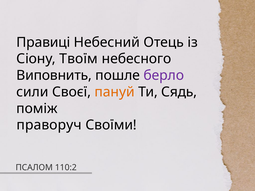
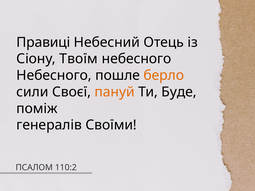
Виповнить at (54, 75): Виповнить -> Небесного
берло colour: purple -> orange
Сядь: Сядь -> Буде
праворуч: праворуч -> генералів
